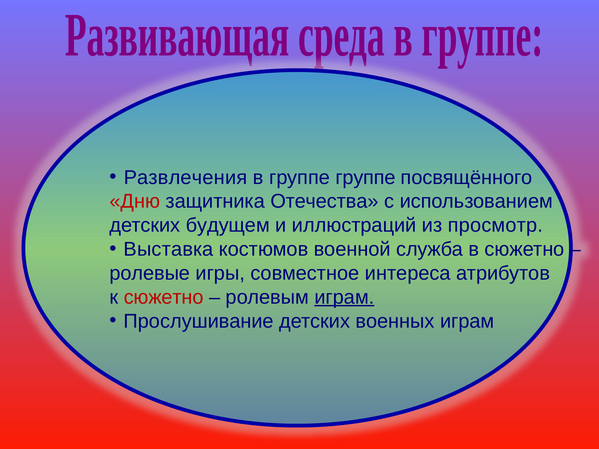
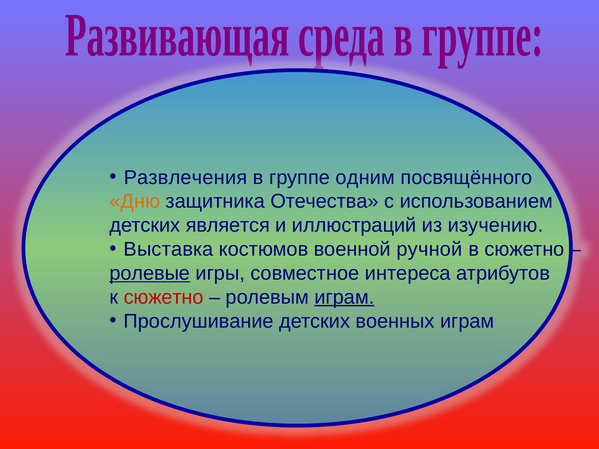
группе группе: группе -> одним
Дню colour: red -> orange
будущем: будущем -> является
просмотр: просмотр -> изучению
служба: служба -> ручной
ролевые underline: none -> present
